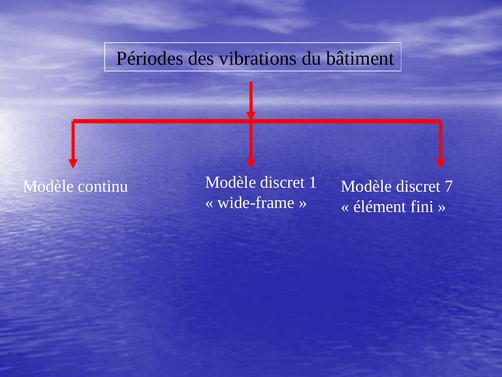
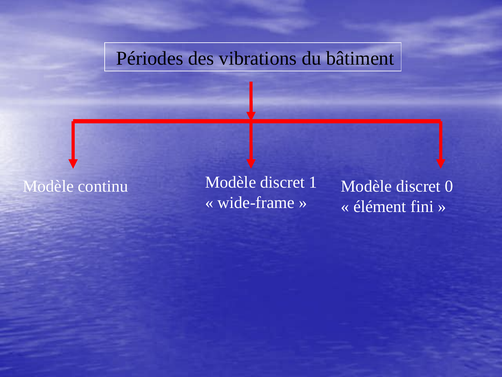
7: 7 -> 0
